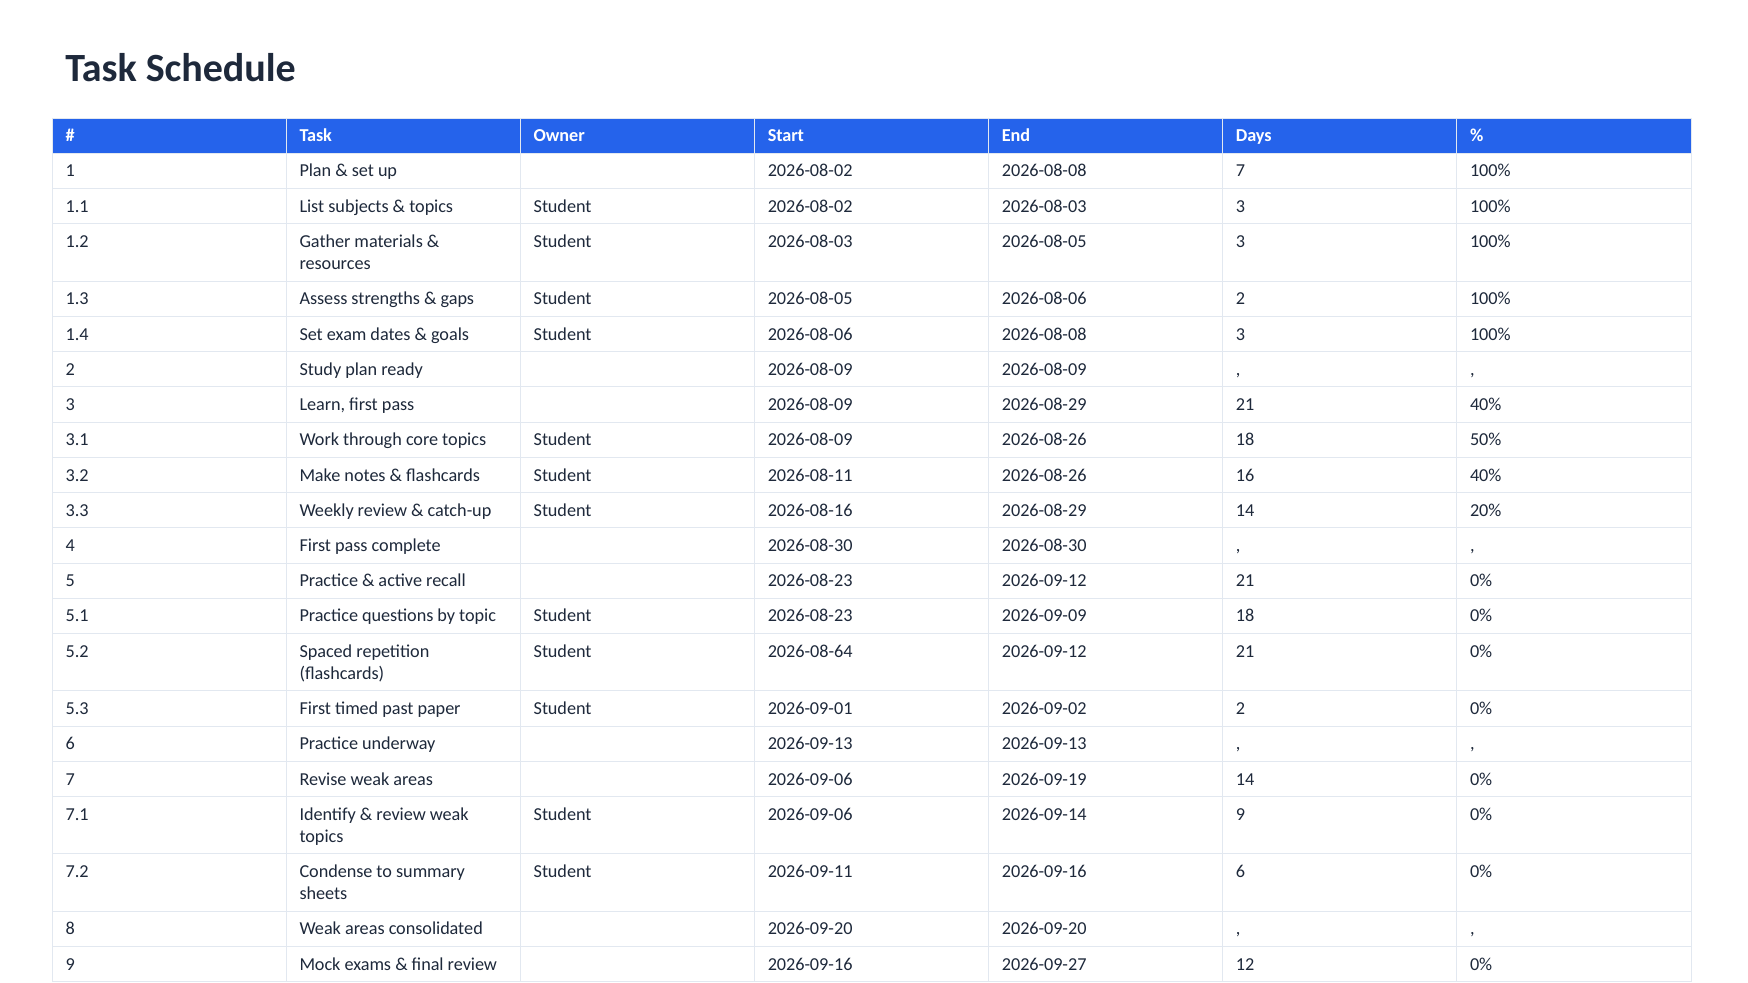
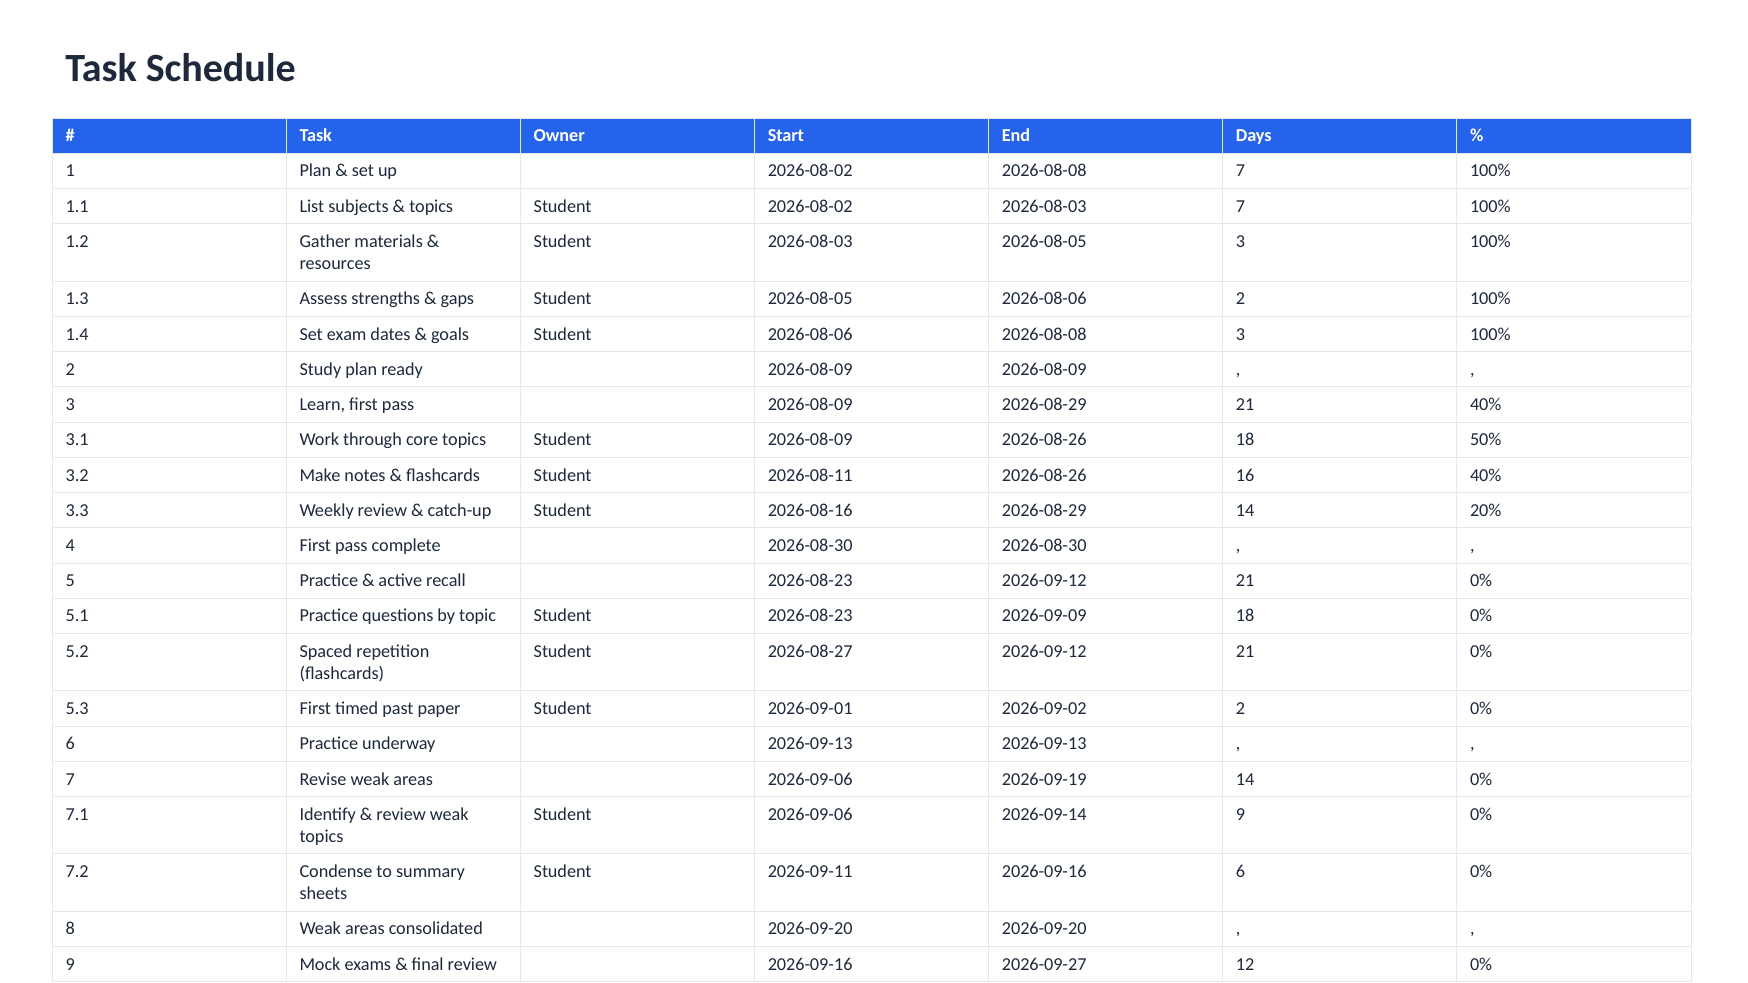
2026-08-03 3: 3 -> 7
2026-08-64: 2026-08-64 -> 2026-08-27
